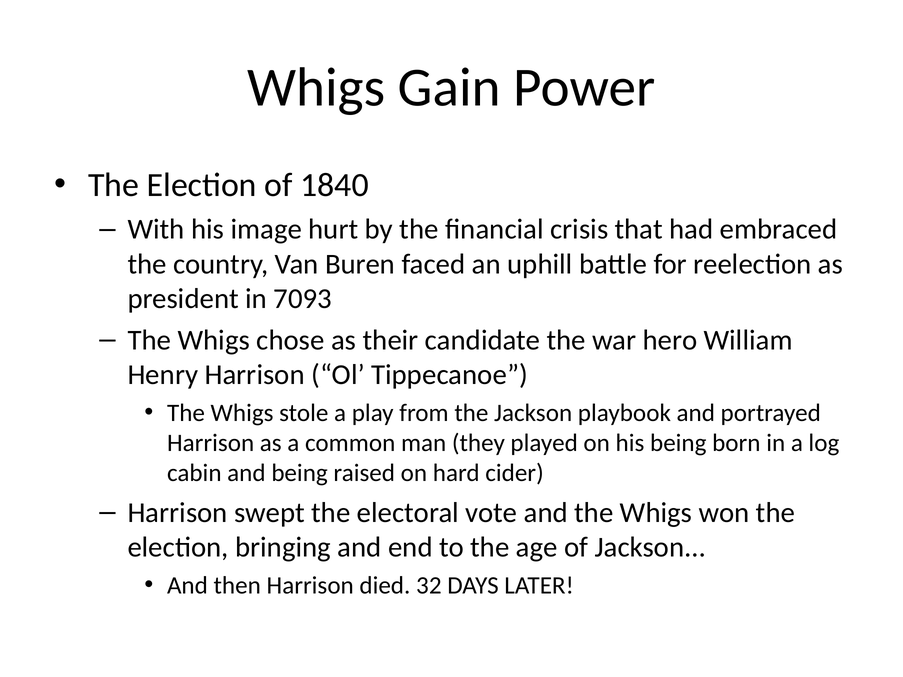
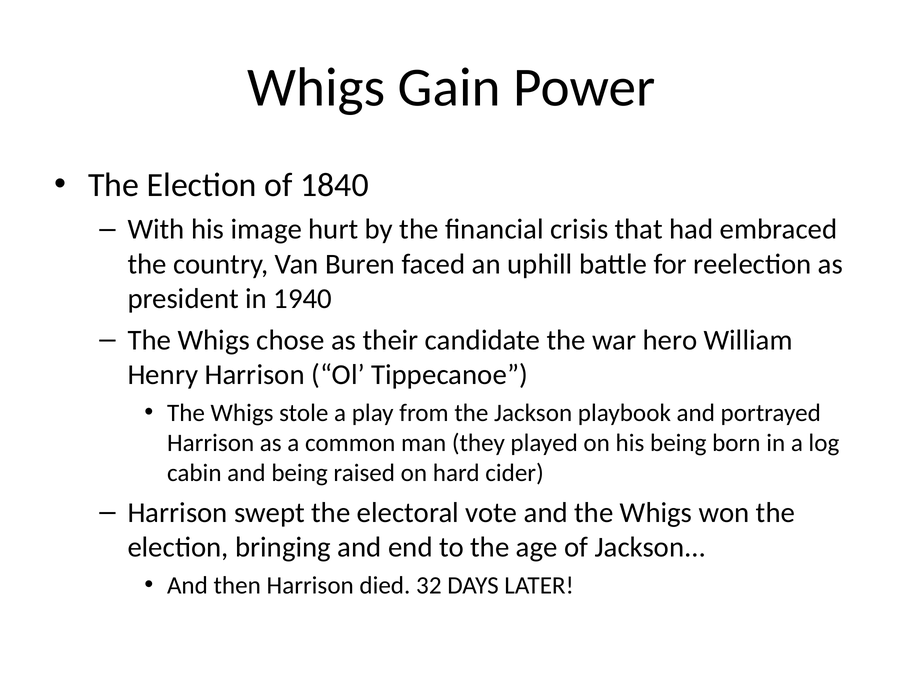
7093: 7093 -> 1940
